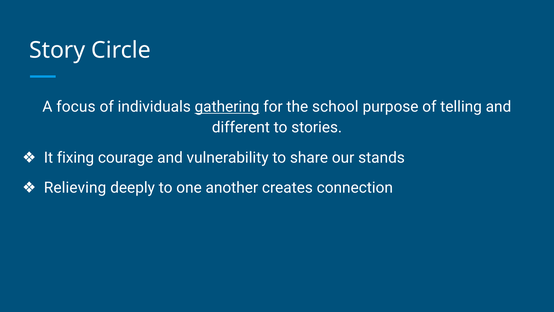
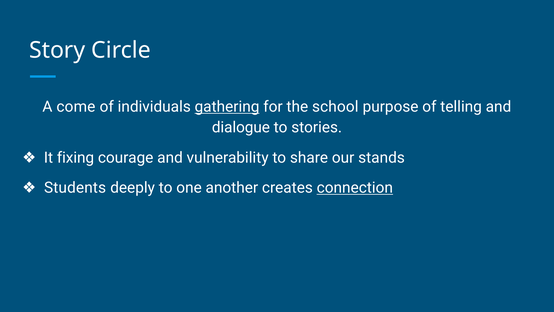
focus: focus -> come
different: different -> dialogue
Relieving: Relieving -> Students
connection underline: none -> present
